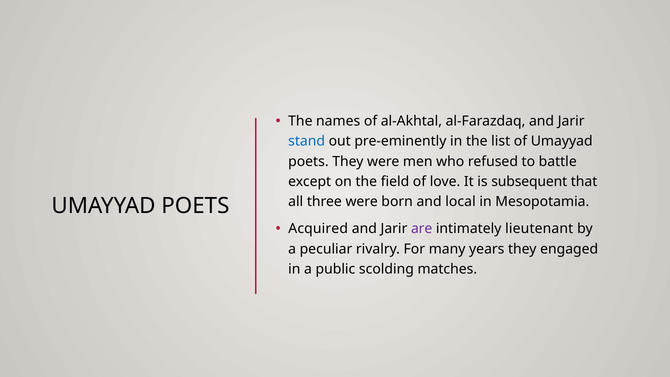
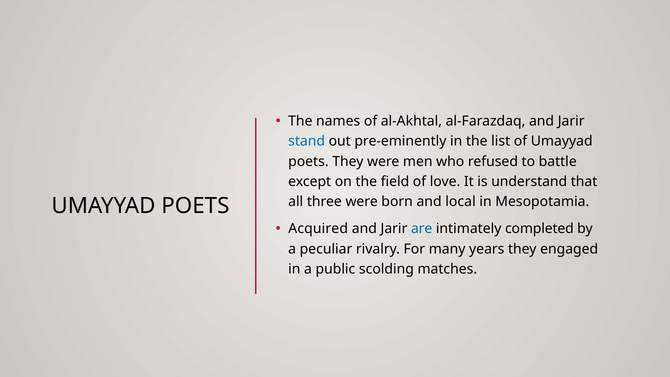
subsequent: subsequent -> understand
are colour: purple -> blue
lieutenant: lieutenant -> completed
